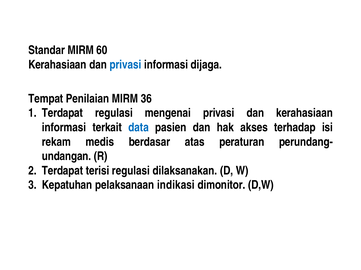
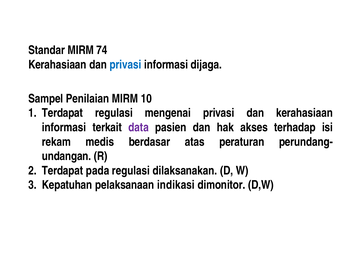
60: 60 -> 74
Tempat: Tempat -> Sampel
36: 36 -> 10
data colour: blue -> purple
terisi: terisi -> pada
